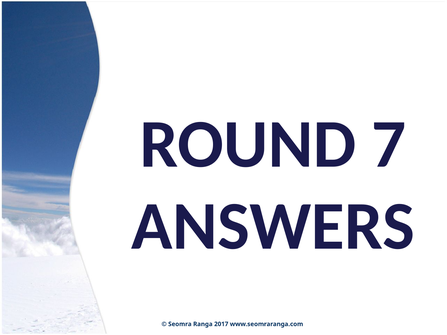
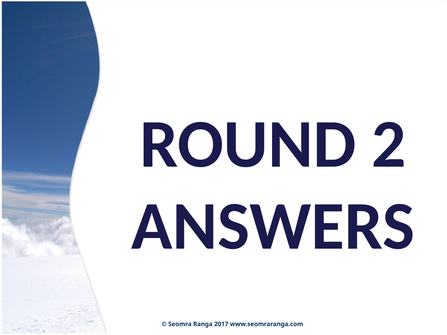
7: 7 -> 2
